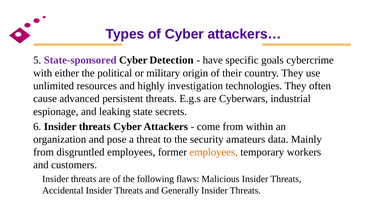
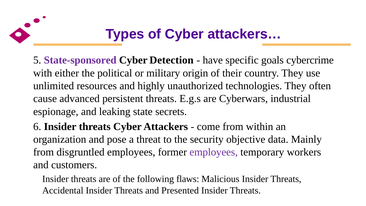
investigation: investigation -> unauthorized
amateurs: amateurs -> objective
employees at (214, 152) colour: orange -> purple
Generally: Generally -> Presented
